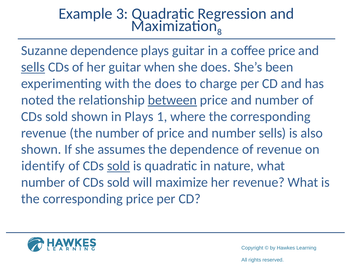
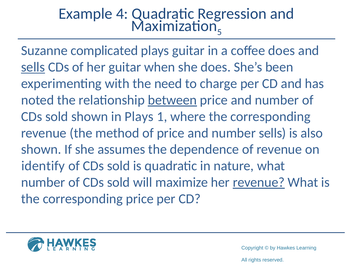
3: 3 -> 4
8: 8 -> 5
Suzanne dependence: dependence -> complicated
coffee price: price -> does
the does: does -> need
the number: number -> method
sold at (119, 166) underline: present -> none
revenue at (259, 182) underline: none -> present
